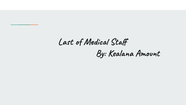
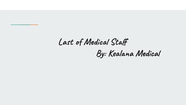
Kealana Amount: Amount -> Medical
